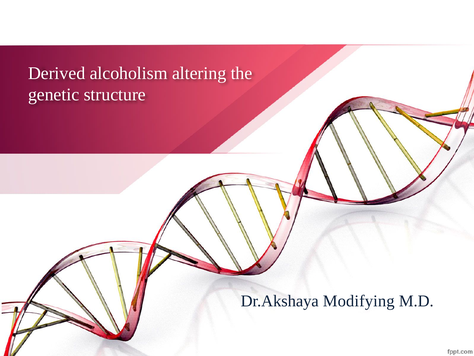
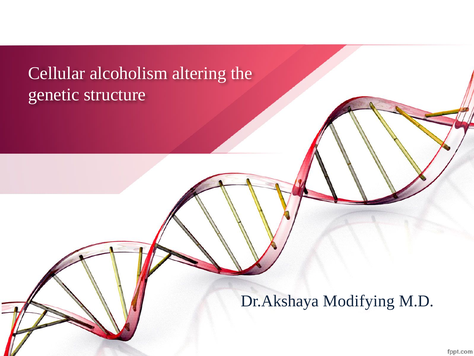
Derived: Derived -> Cellular
